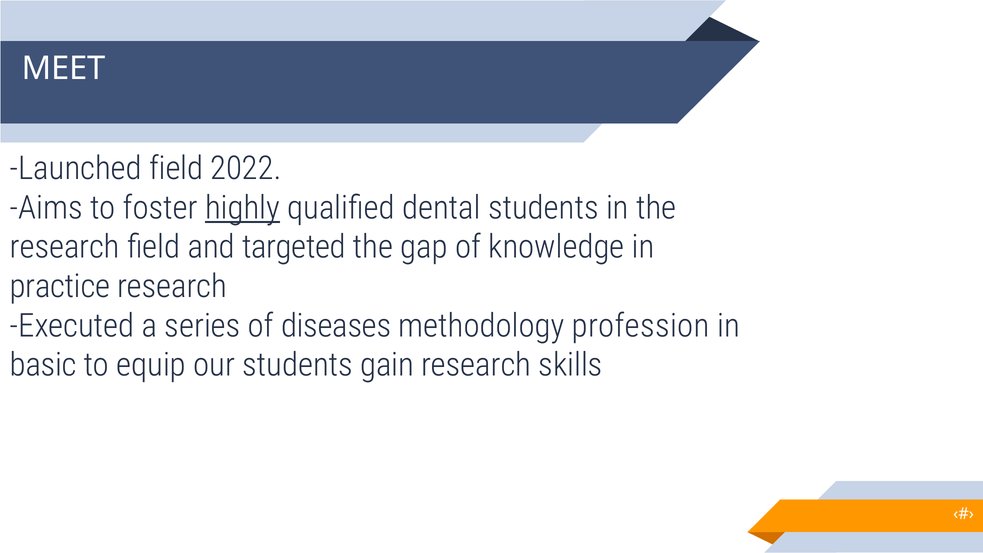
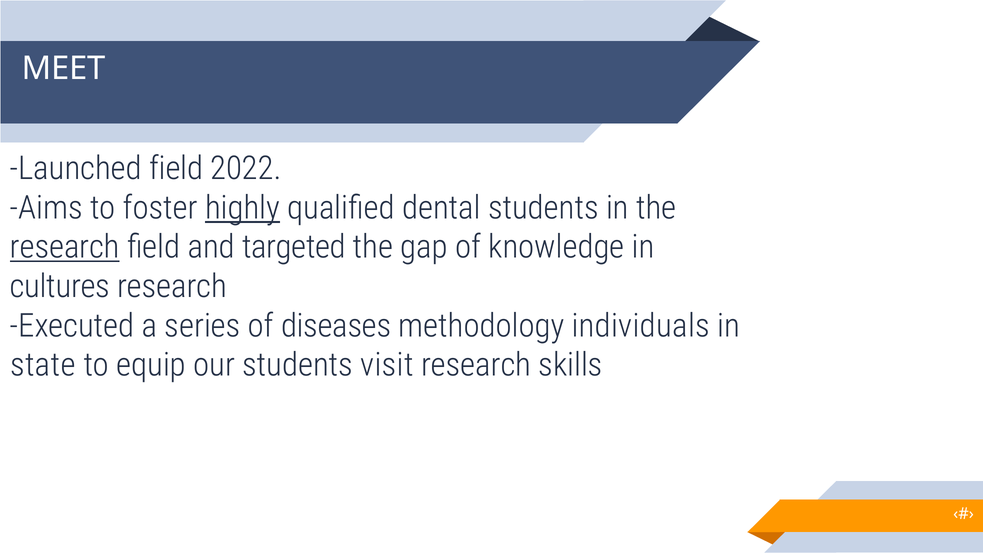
research at (65, 247) underline: none -> present
practice: practice -> cultures
profession: profession -> individuals
basic: basic -> state
gain: gain -> visit
